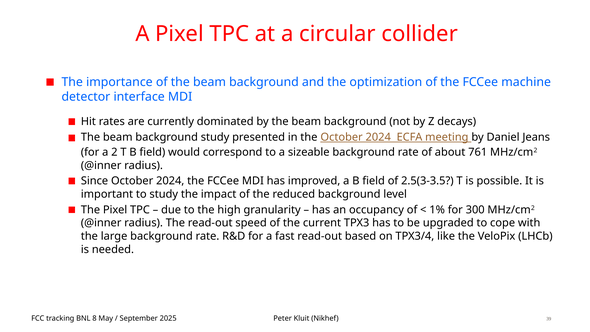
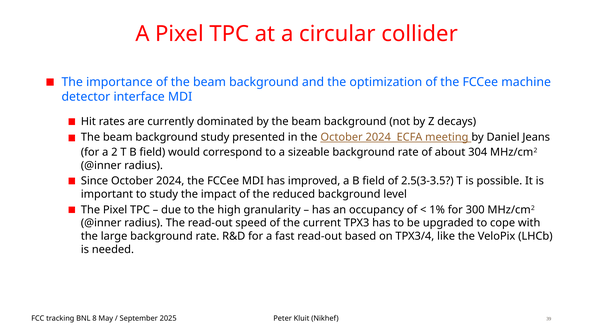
761: 761 -> 304
